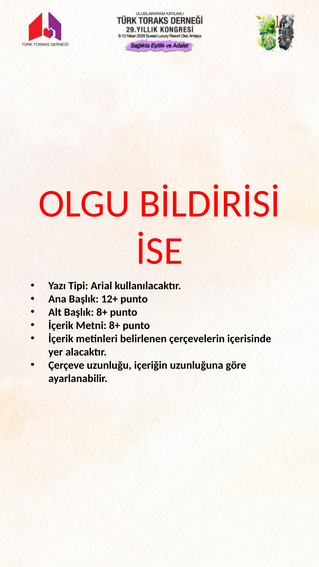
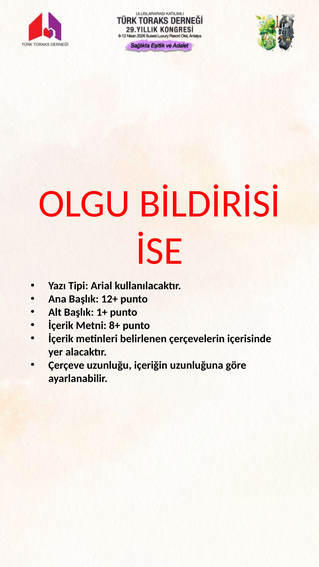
Başlık 8+: 8+ -> 1+
